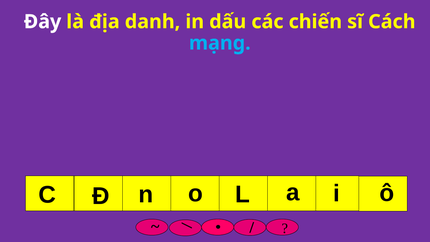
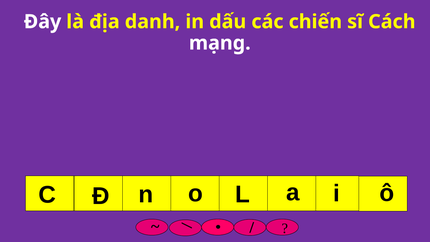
mạng colour: light blue -> white
